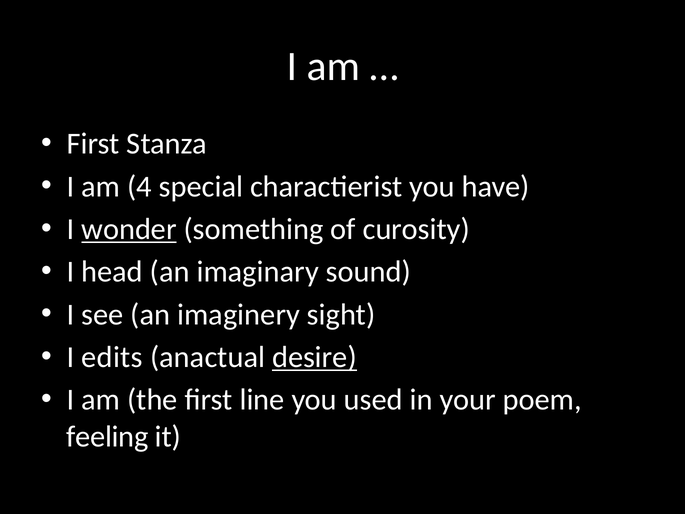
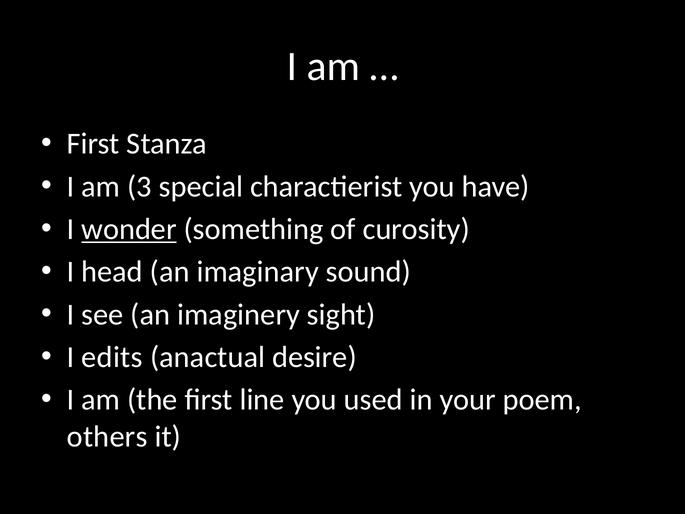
4: 4 -> 3
desire underline: present -> none
feeling: feeling -> others
